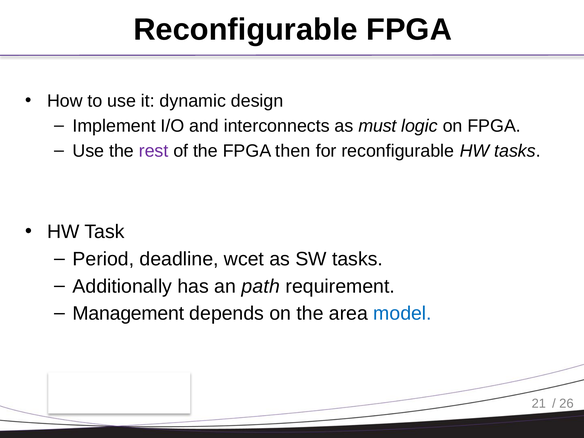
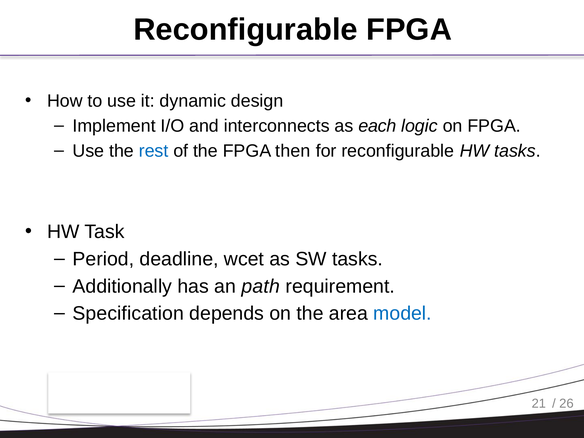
must: must -> each
rest colour: purple -> blue
Management: Management -> Specification
